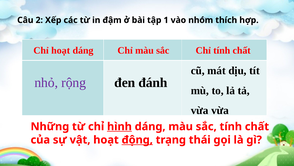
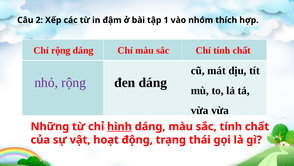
Chỉ hoạt: hoạt -> rộng
đen đánh: đánh -> dáng
động underline: present -> none
